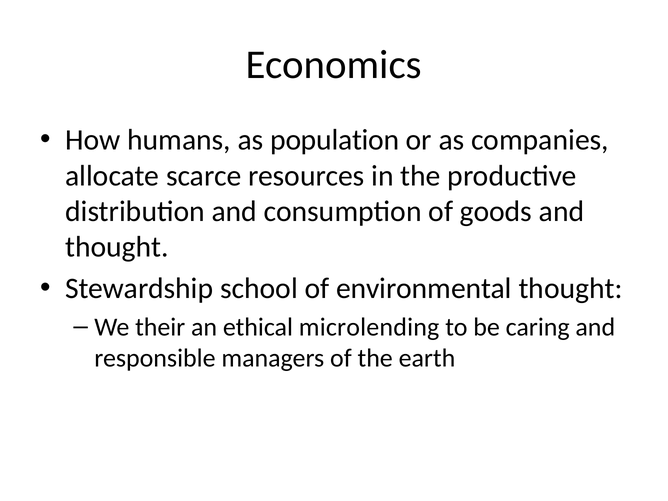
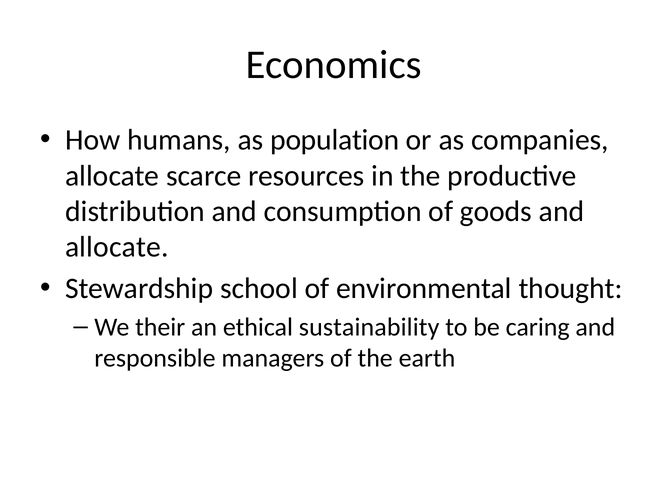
thought at (117, 247): thought -> allocate
microlending: microlending -> sustainability
